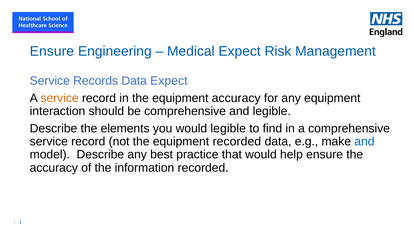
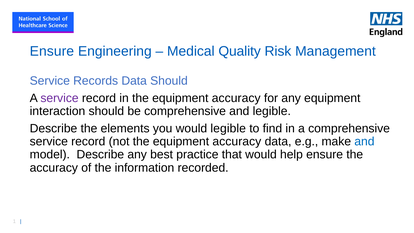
Medical Expect: Expect -> Quality
Data Expect: Expect -> Should
service at (60, 98) colour: orange -> purple
not the equipment recorded: recorded -> accuracy
